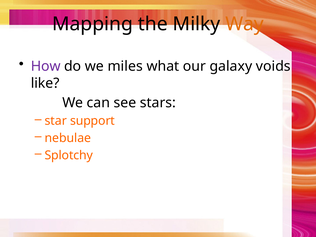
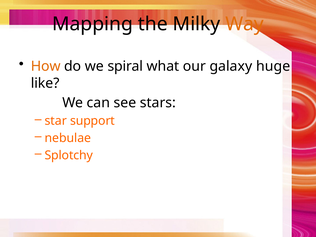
How colour: purple -> orange
miles: miles -> spiral
voids: voids -> huge
